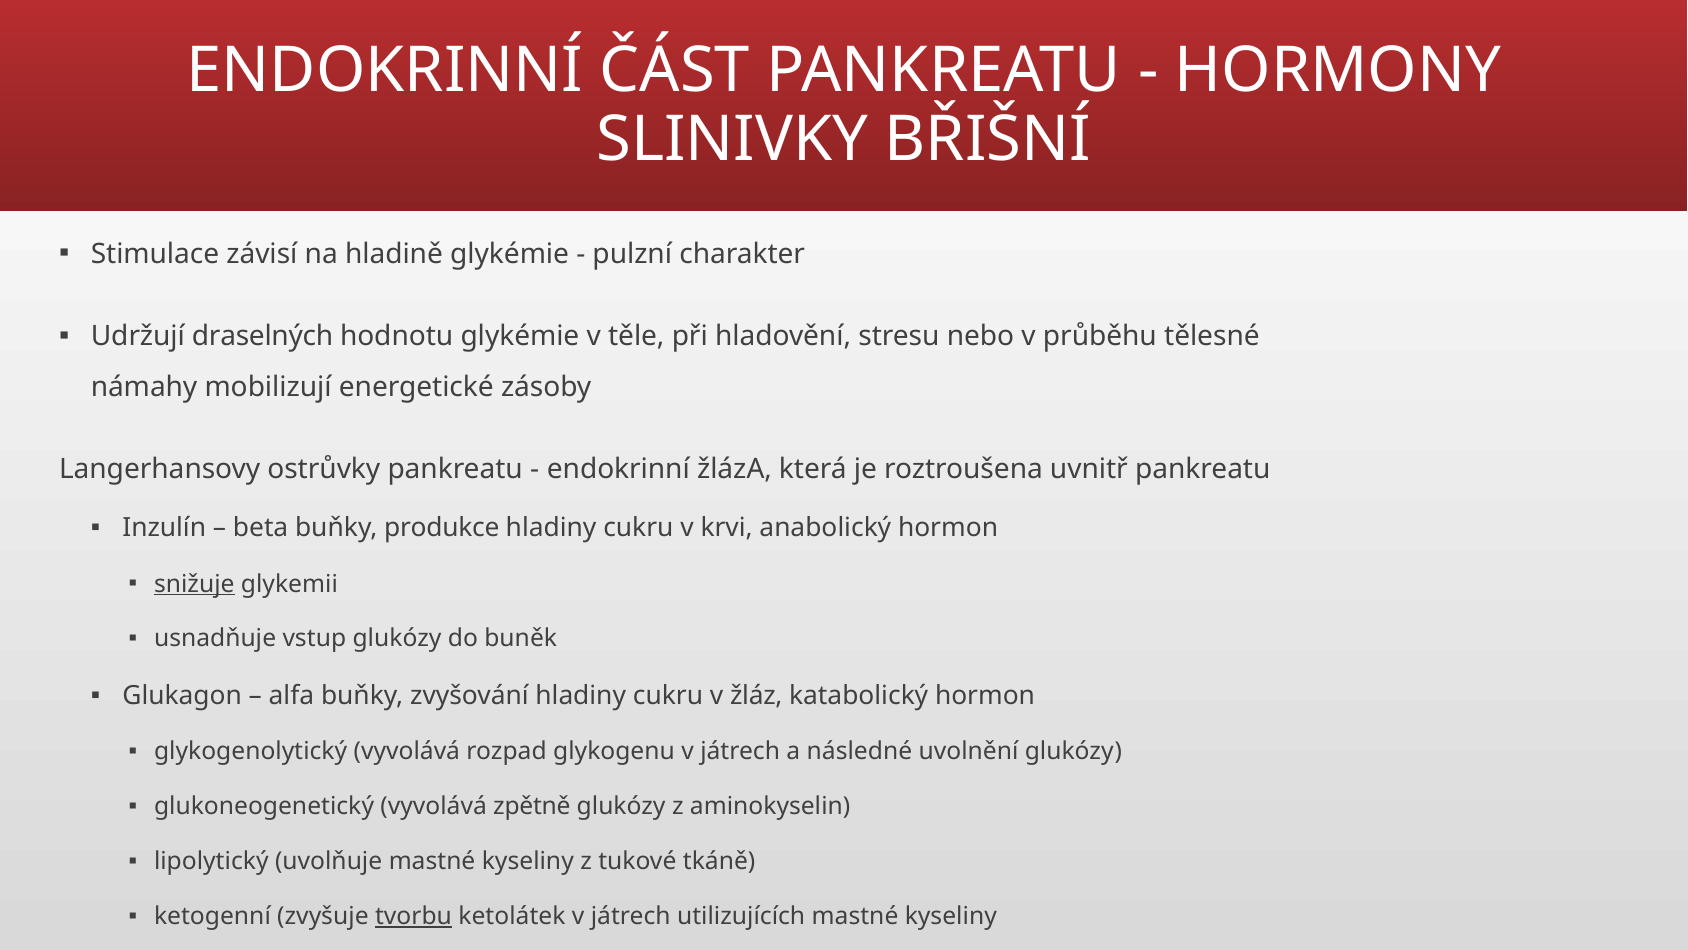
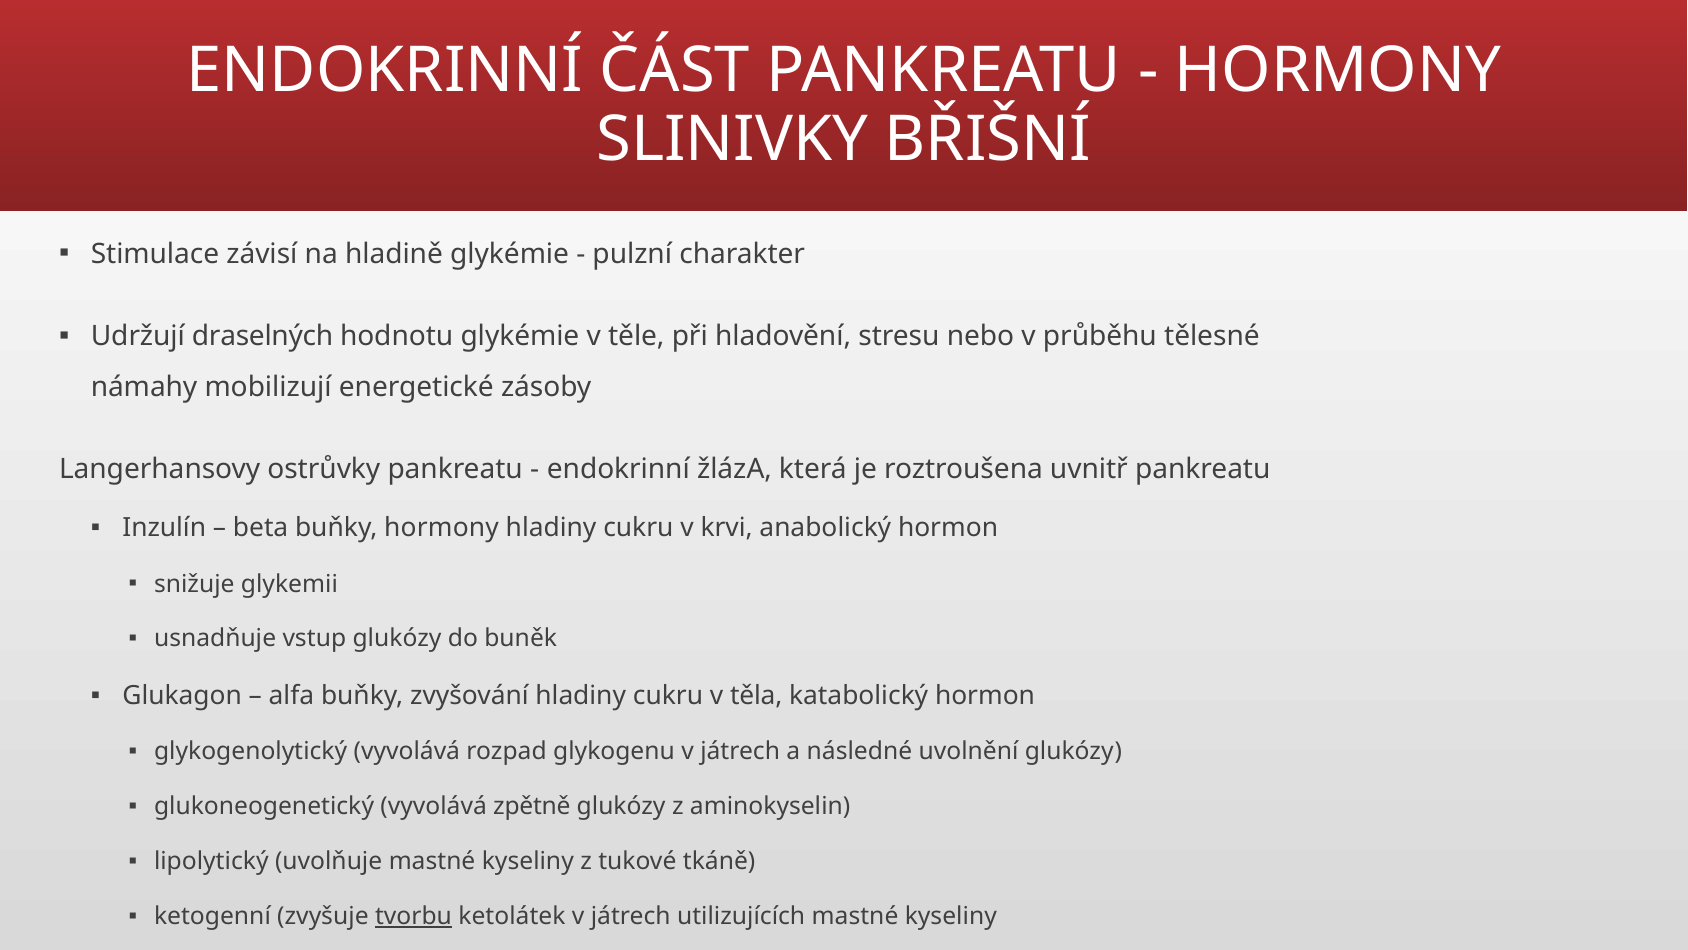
buňky produkce: produkce -> hormony
snižuje underline: present -> none
žláz: žláz -> těla
